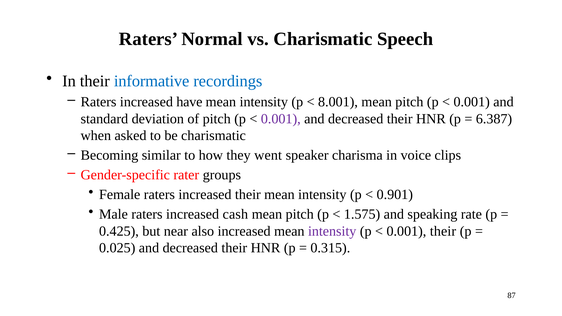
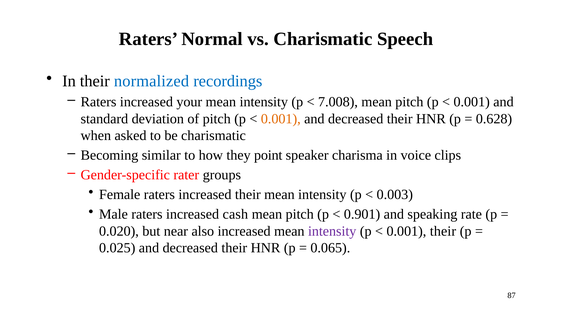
informative: informative -> normalized
have: have -> your
8.001: 8.001 -> 7.008
0.001 at (281, 119) colour: purple -> orange
6.387: 6.387 -> 0.628
went: went -> point
0.901: 0.901 -> 0.003
1.575: 1.575 -> 0.901
0.425: 0.425 -> 0.020
0.315: 0.315 -> 0.065
